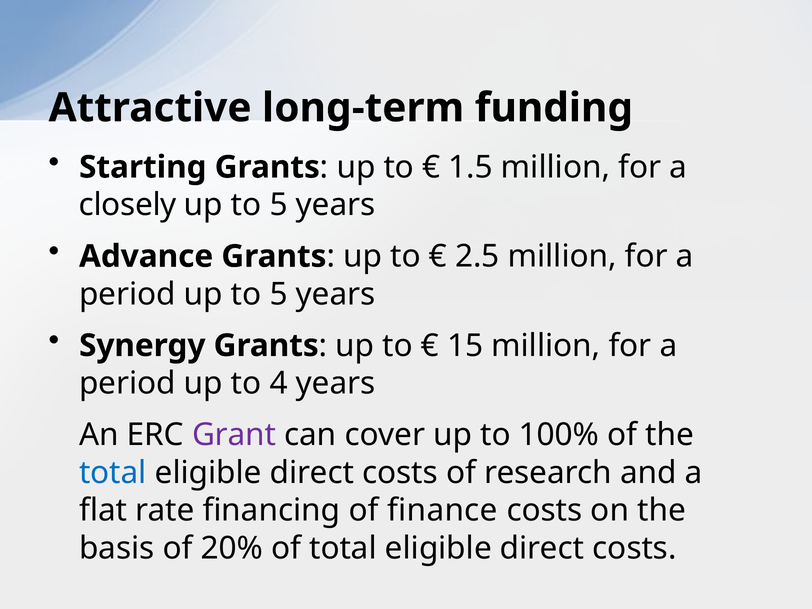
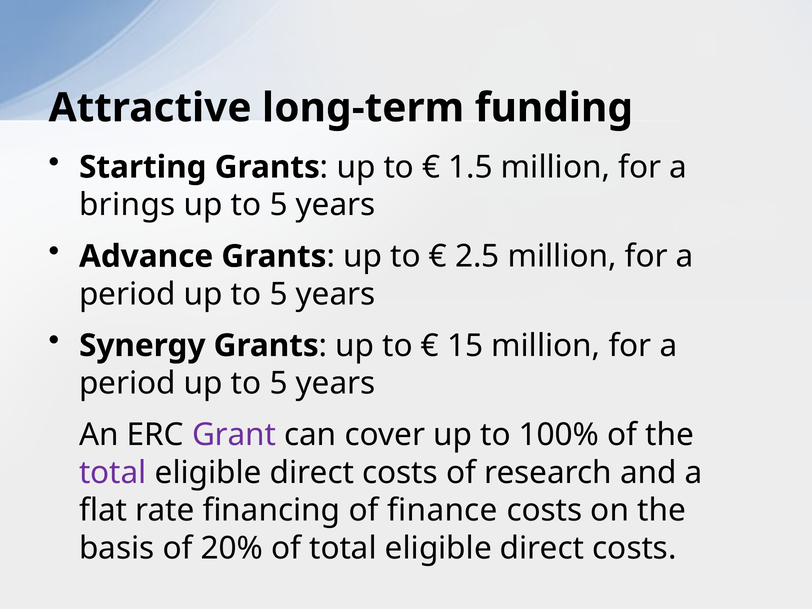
closely: closely -> brings
4 at (279, 383): 4 -> 5
total at (113, 473) colour: blue -> purple
